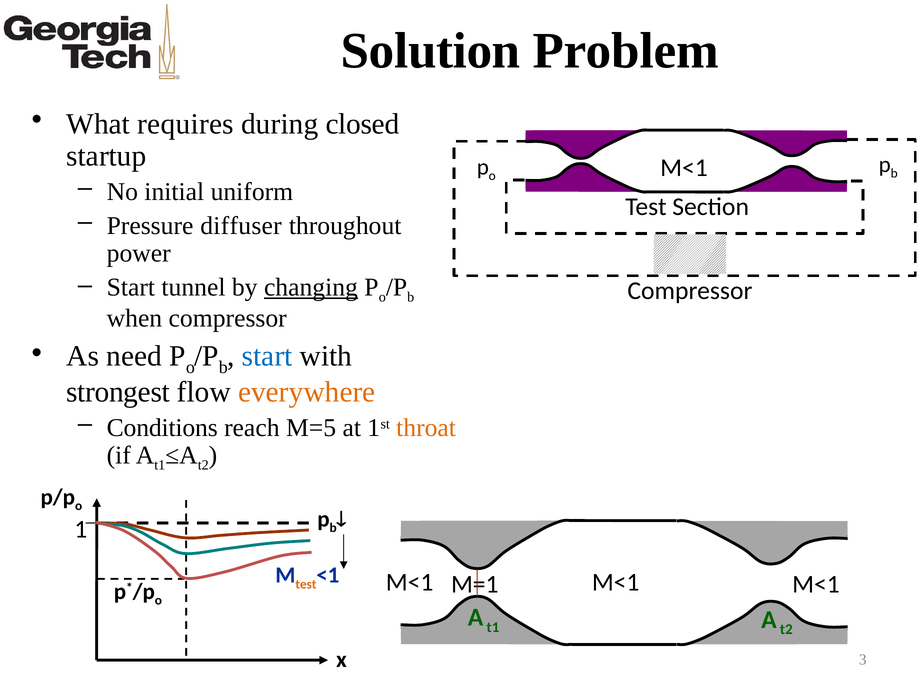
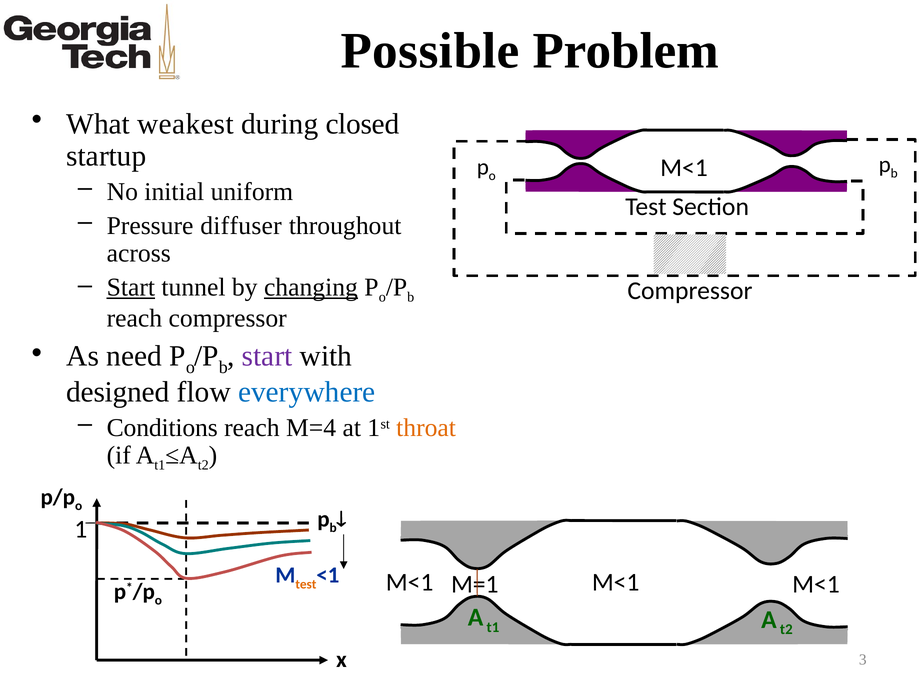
Solution: Solution -> Possible
requires: requires -> weakest
power: power -> across
Start at (131, 288) underline: none -> present
when at (134, 319): when -> reach
start at (267, 356) colour: blue -> purple
strongest: strongest -> designed
everywhere colour: orange -> blue
M=5: M=5 -> M=4
